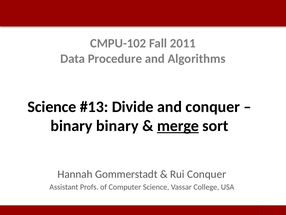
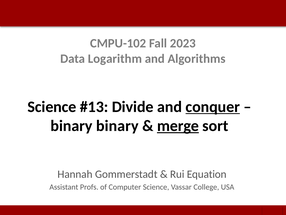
2011: 2011 -> 2023
Procedure: Procedure -> Logarithm
conquer at (213, 107) underline: none -> present
Rui Conquer: Conquer -> Equation
